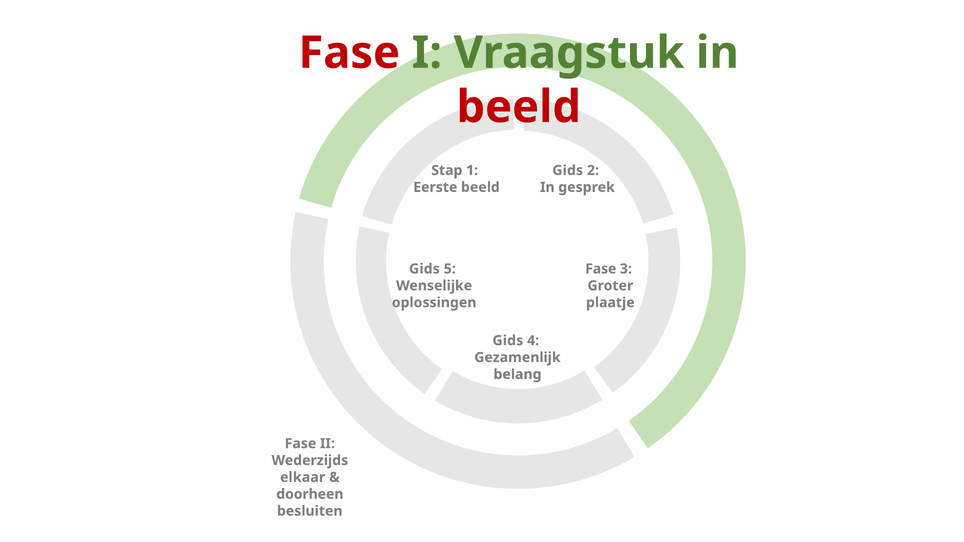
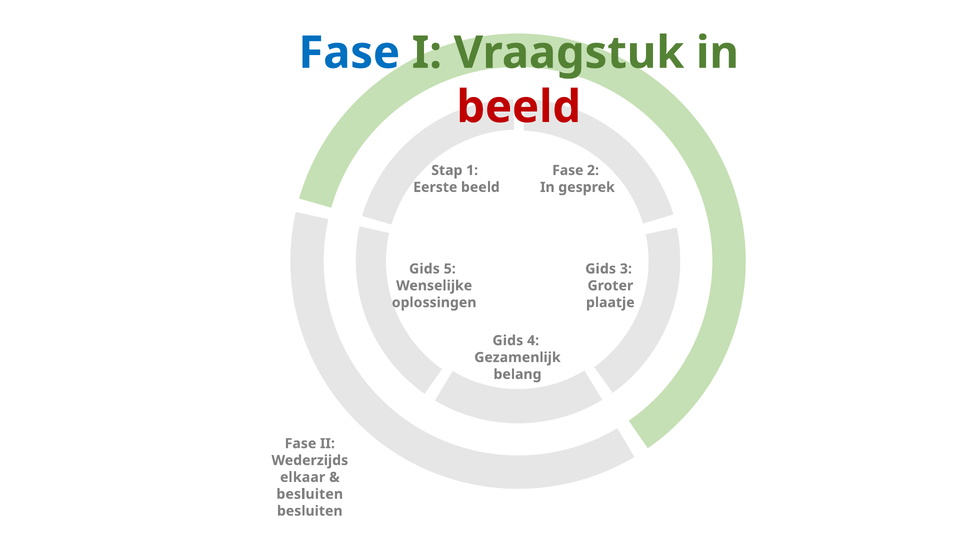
Fase at (349, 53) colour: red -> blue
Gids at (568, 170): Gids -> Fase
Fase at (601, 269): Fase -> Gids
doorheen at (310, 494): doorheen -> besluiten
